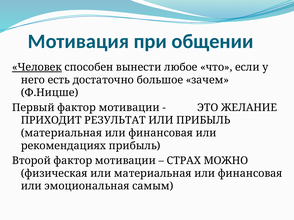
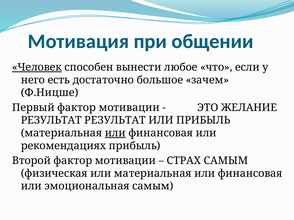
ПРИХОДИТ at (51, 121): ПРИХОДИТ -> РЕЗУЛЬТАТ
или at (115, 133) underline: none -> present
СТРАХ МОЖНО: МОЖНО -> САМЫМ
